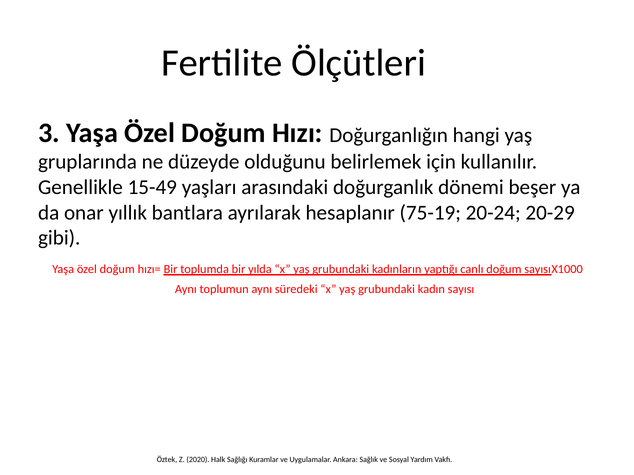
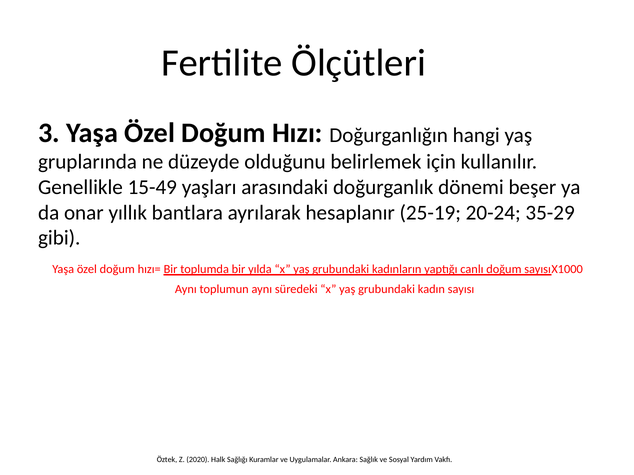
75-19: 75-19 -> 25-19
20-29: 20-29 -> 35-29
